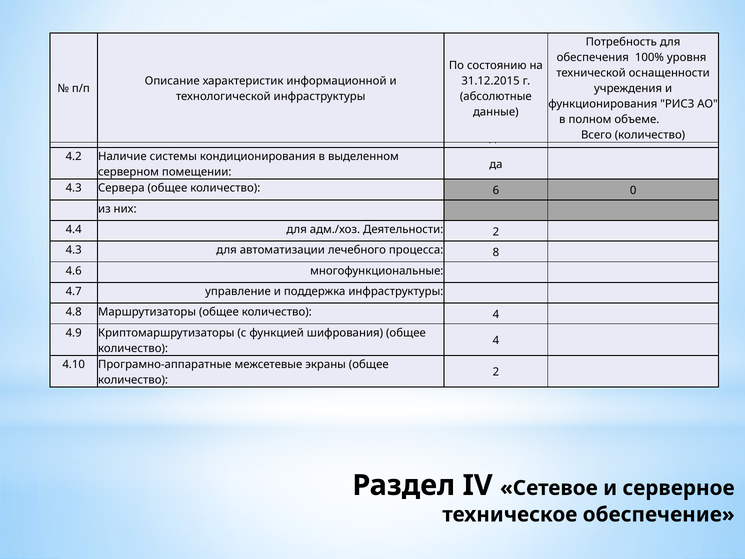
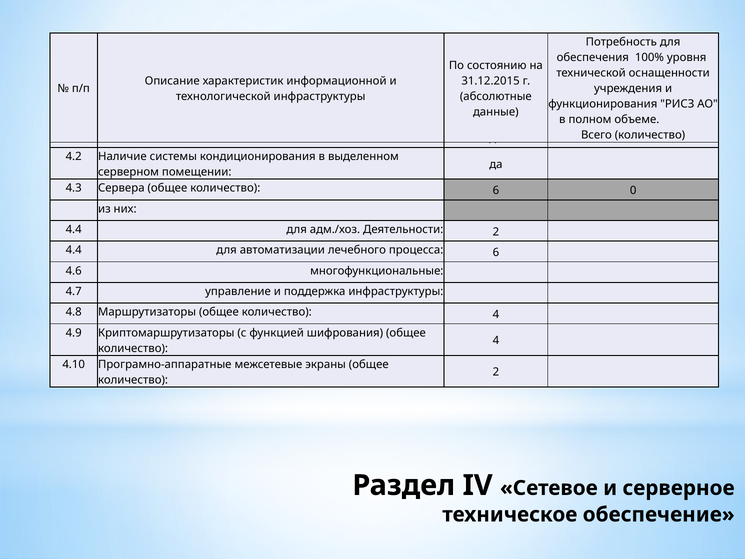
4.3 at (74, 250): 4.3 -> 4.4
процесса 8: 8 -> 6
